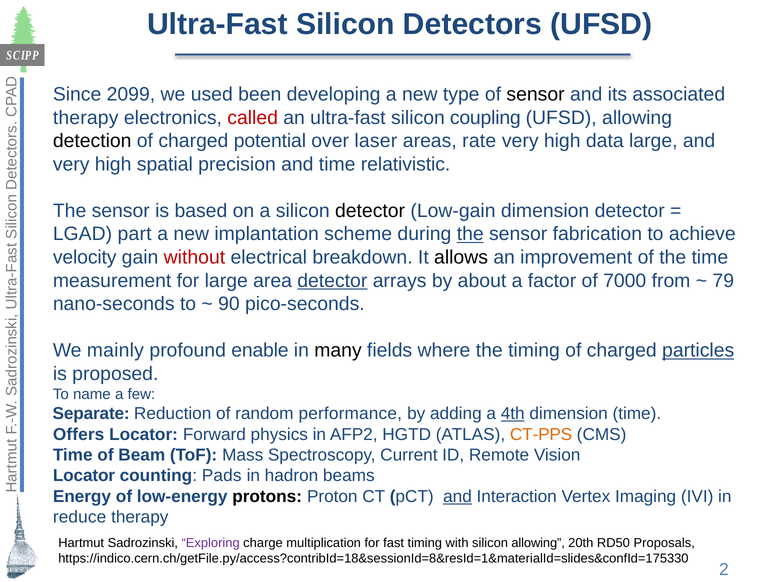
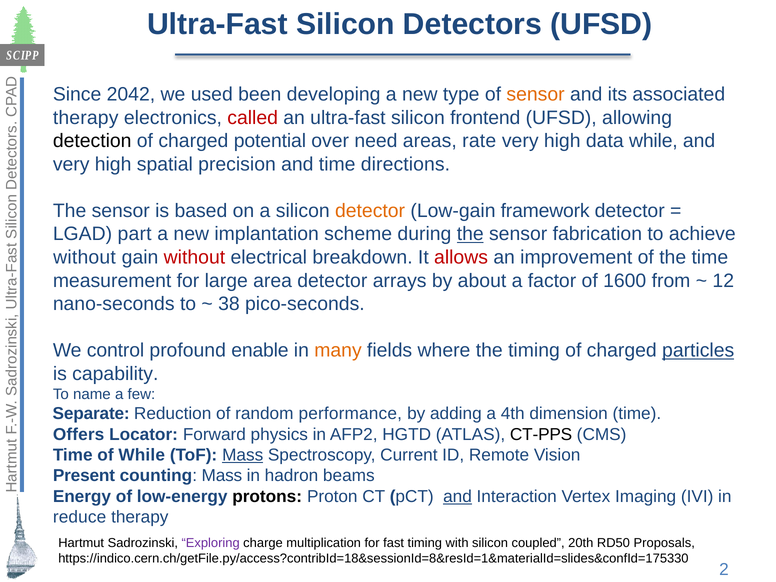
2099: 2099 -> 2042
sensor at (536, 94) colour: black -> orange
coupling: coupling -> frontend
laser: laser -> need
data large: large -> while
relativistic: relativistic -> directions
detector at (370, 211) colour: black -> orange
Low-gain dimension: dimension -> framework
velocity at (85, 257): velocity -> without
allows colour: black -> red
detector at (332, 281) underline: present -> none
7000: 7000 -> 1600
79: 79 -> 12
90: 90 -> 38
mainly: mainly -> control
many colour: black -> orange
proposed: proposed -> capability
4th underline: present -> none
CT-PPS colour: orange -> black
of Beam: Beam -> While
Mass at (243, 455) underline: none -> present
Locator at (84, 476): Locator -> Present
counting Pads: Pads -> Mass
silicon allowing: allowing -> coupled
